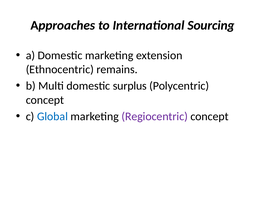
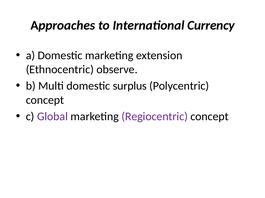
Sourcing: Sourcing -> Currency
remains: remains -> observe
Global colour: blue -> purple
